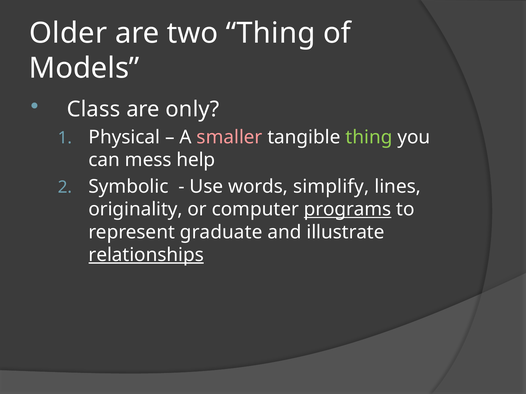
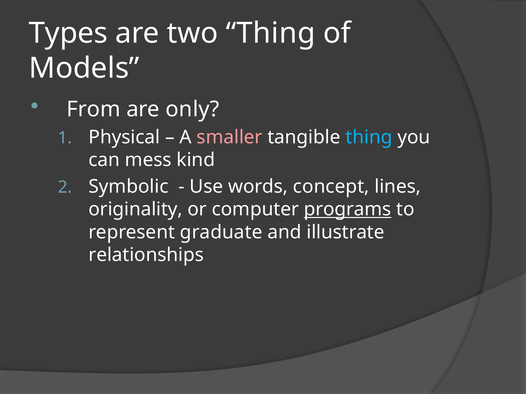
Older: Older -> Types
Class: Class -> From
thing at (369, 137) colour: light green -> light blue
help: help -> kind
simplify: simplify -> concept
relationships underline: present -> none
